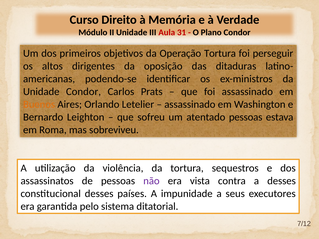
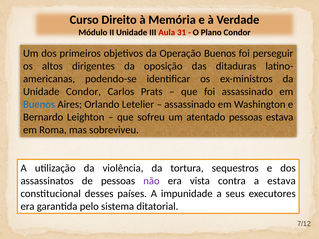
Operação Tortura: Tortura -> Buenos
Buenos at (39, 105) colour: orange -> blue
a desses: desses -> estava
